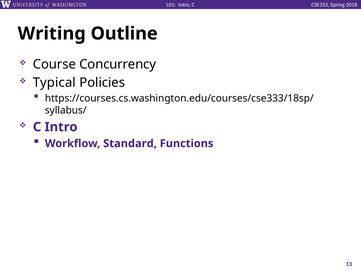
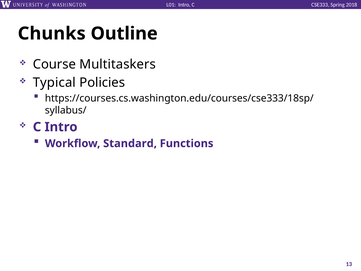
Writing: Writing -> Chunks
Concurrency: Concurrency -> Multitaskers
